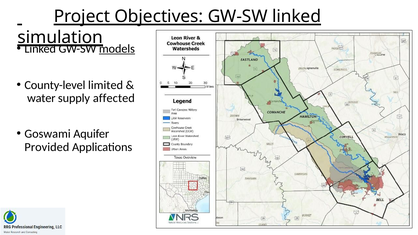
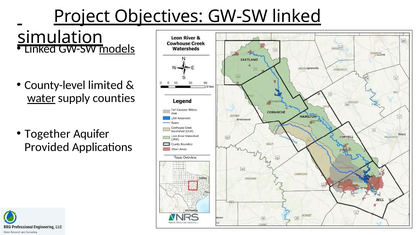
water underline: none -> present
affected: affected -> counties
Goswami: Goswami -> Together
